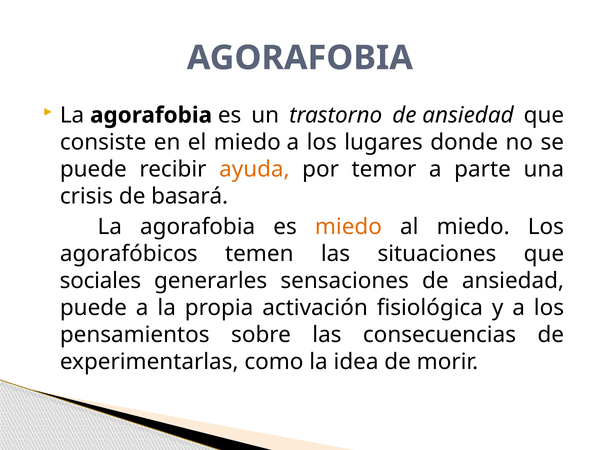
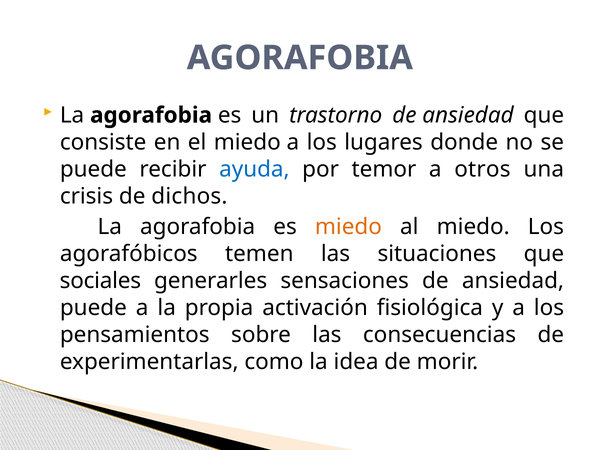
ayuda colour: orange -> blue
parte: parte -> otros
basará: basará -> dichos
